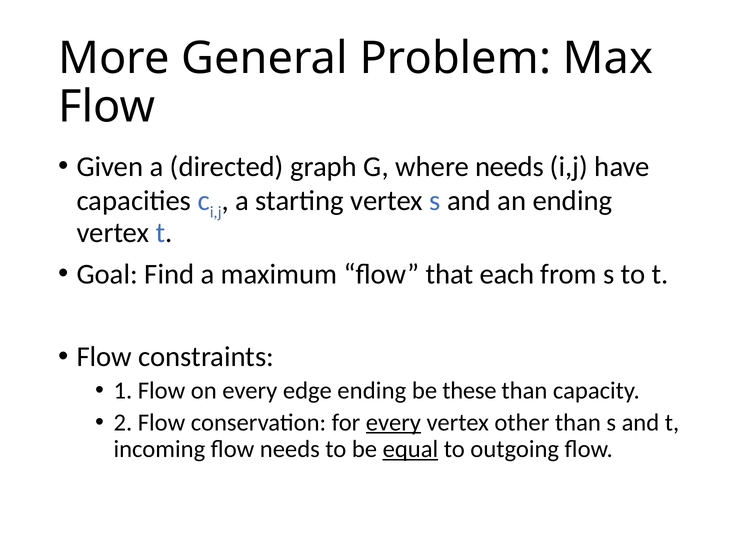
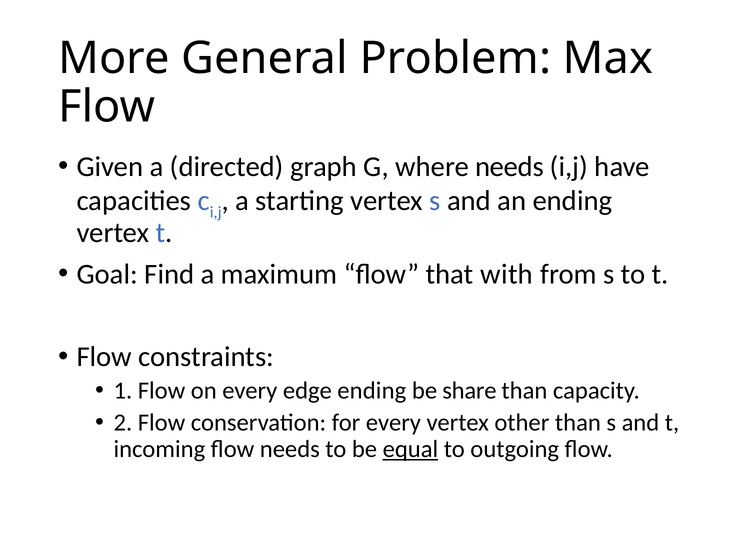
each: each -> with
these: these -> share
every at (393, 423) underline: present -> none
